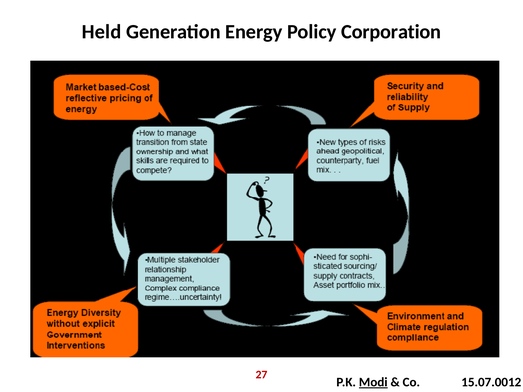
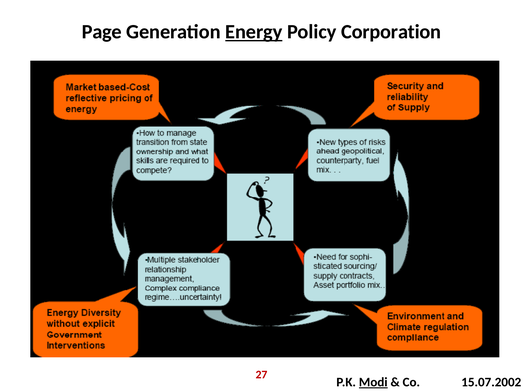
Held: Held -> Page
Energy underline: none -> present
15.07.0012: 15.07.0012 -> 15.07.2002
